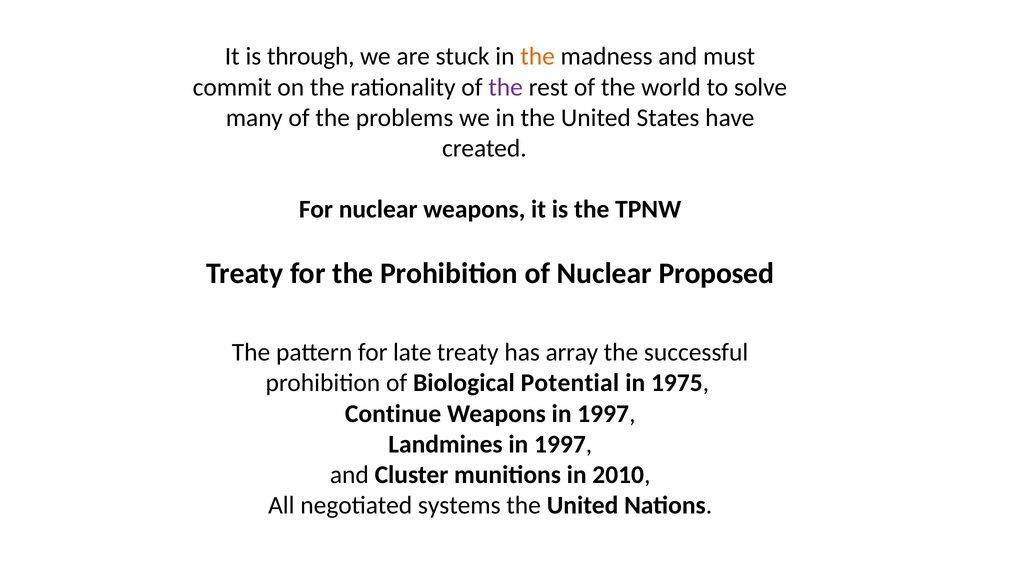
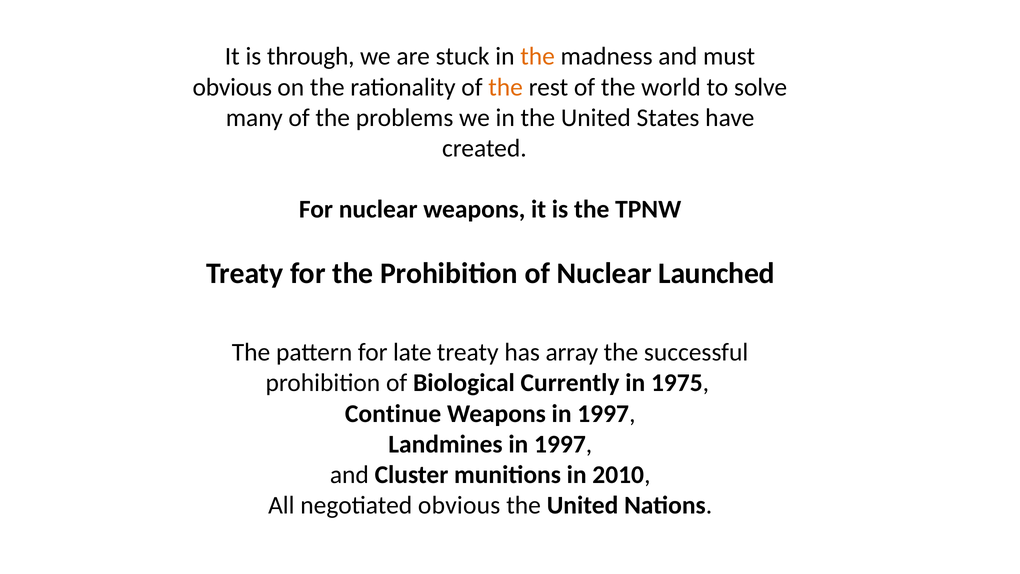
commit at (232, 87): commit -> obvious
the at (506, 87) colour: purple -> orange
Proposed: Proposed -> Launched
Potential: Potential -> Currently
negotiated systems: systems -> obvious
